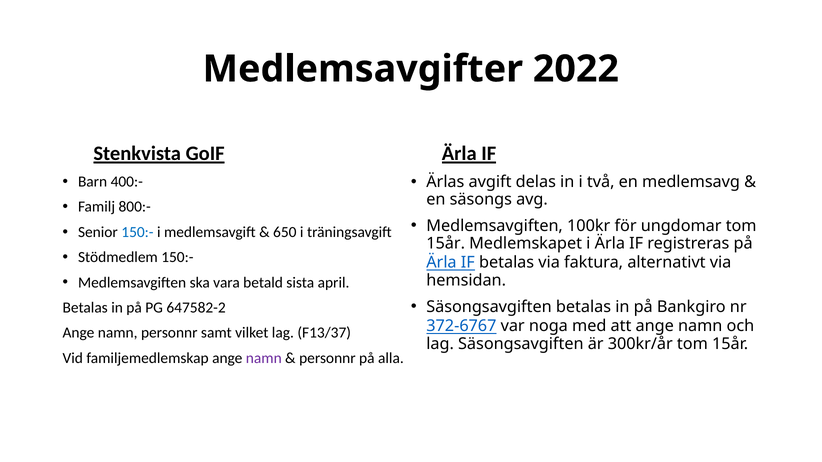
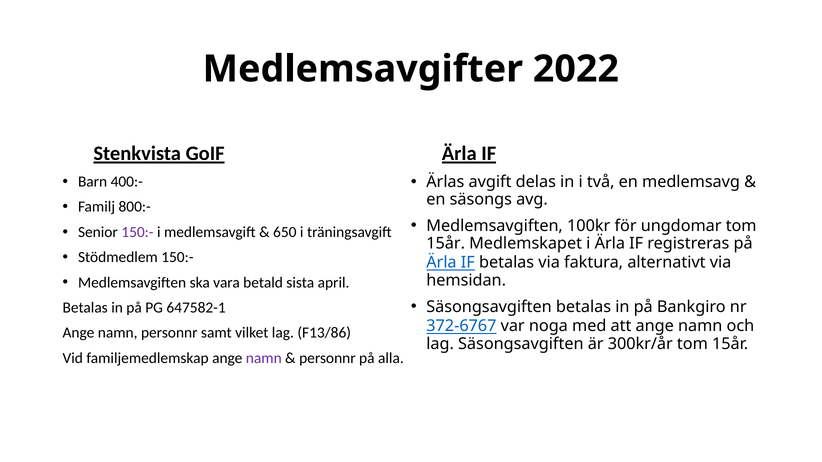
150:- at (137, 232) colour: blue -> purple
647582-2: 647582-2 -> 647582-1
F13/37: F13/37 -> F13/86
